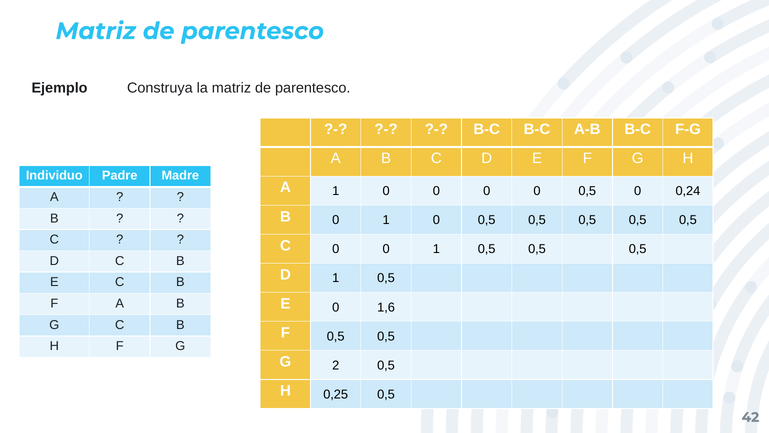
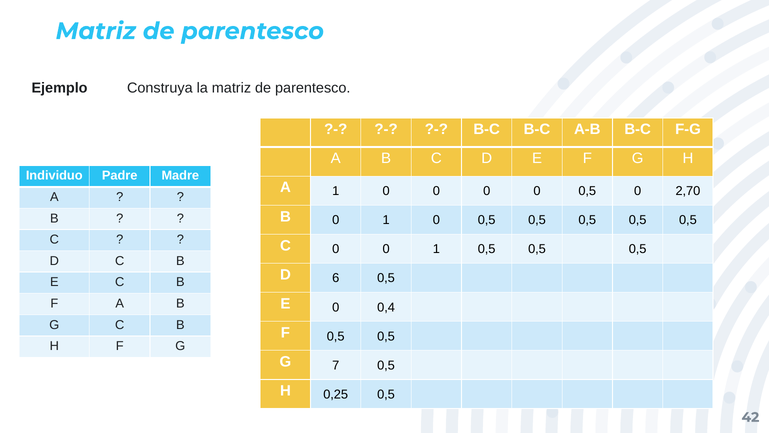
0,24: 0,24 -> 2,70
D 1: 1 -> 6
1,6: 1,6 -> 0,4
2: 2 -> 7
